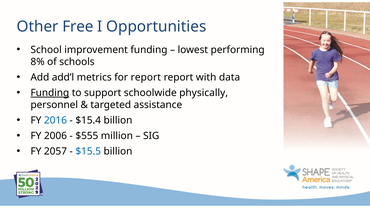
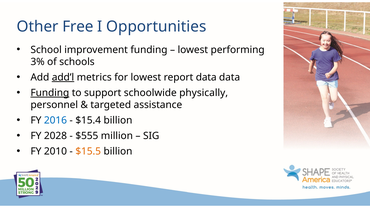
8%: 8% -> 3%
add’l underline: none -> present
for report: report -> lowest
report with: with -> data
2006: 2006 -> 2028
2057: 2057 -> 2010
$15.5 colour: blue -> orange
